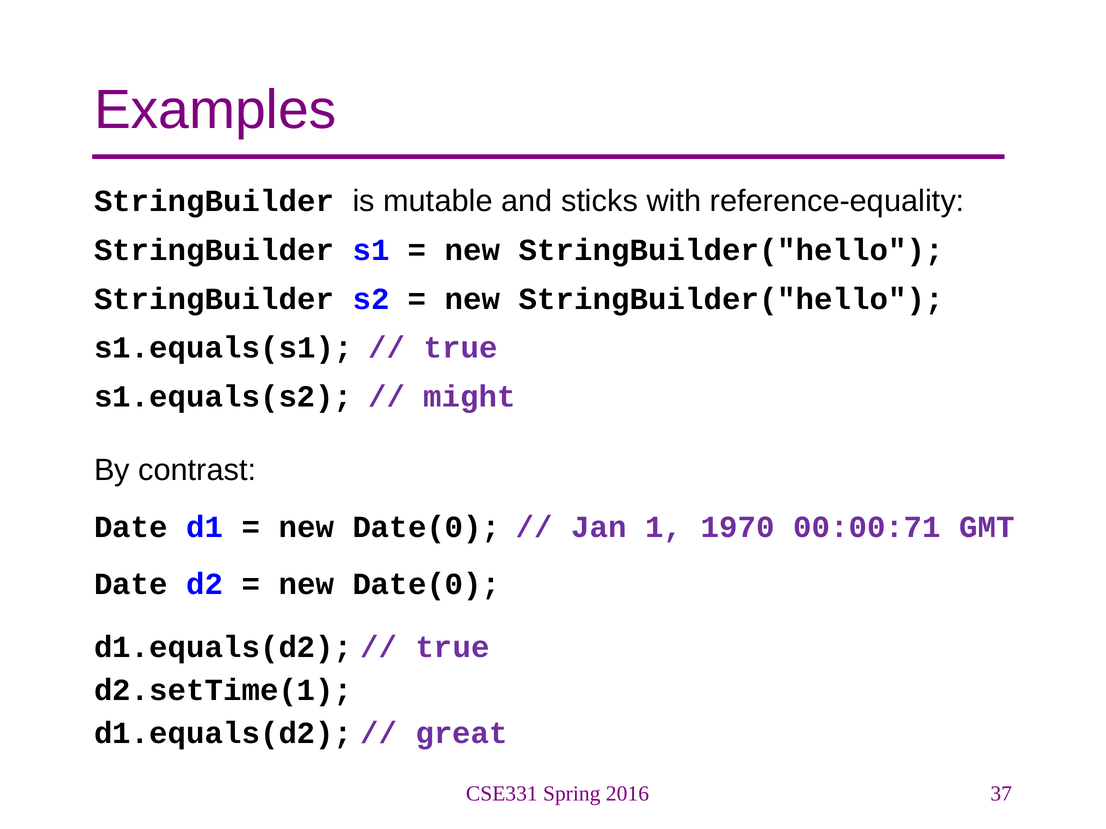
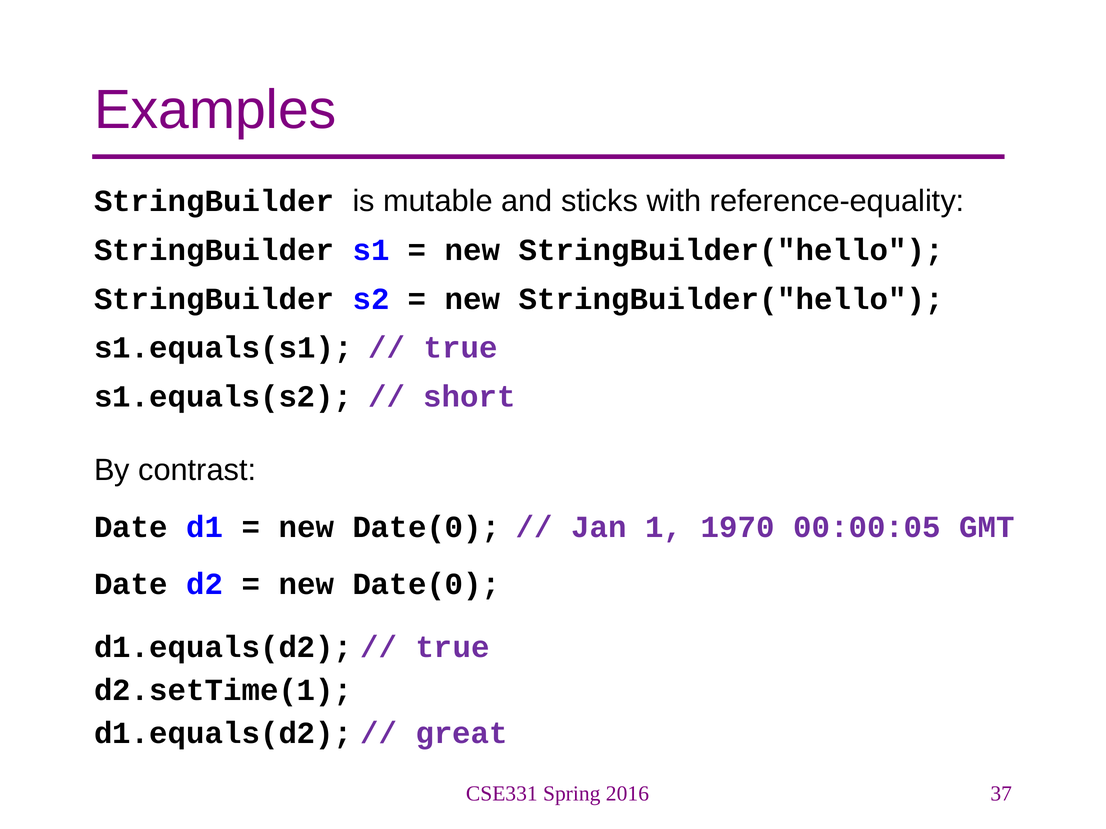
might: might -> short
00:00:71: 00:00:71 -> 00:00:05
